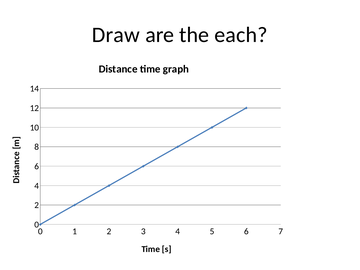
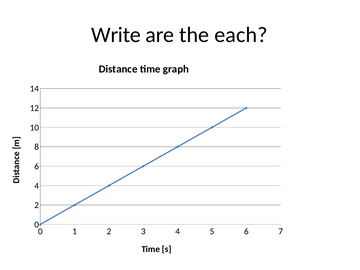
Draw: Draw -> Write
